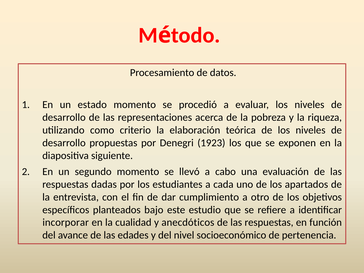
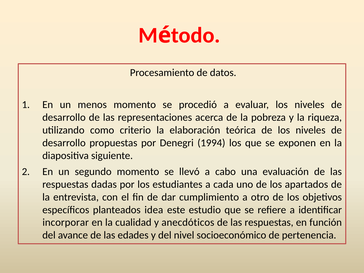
estado: estado -> menos
1923: 1923 -> 1994
bajo: bajo -> idea
